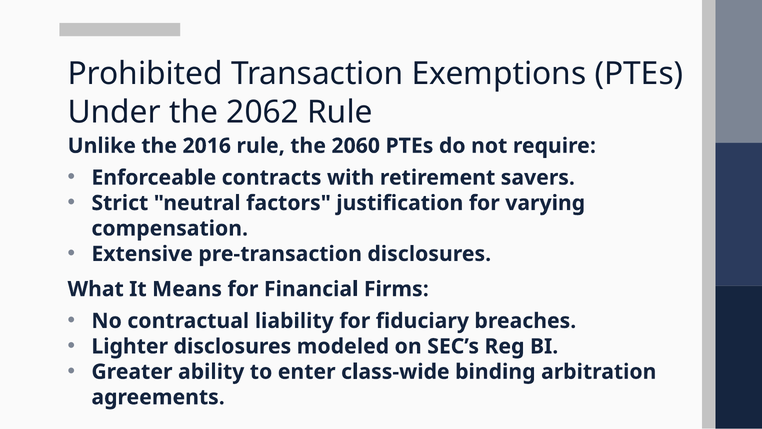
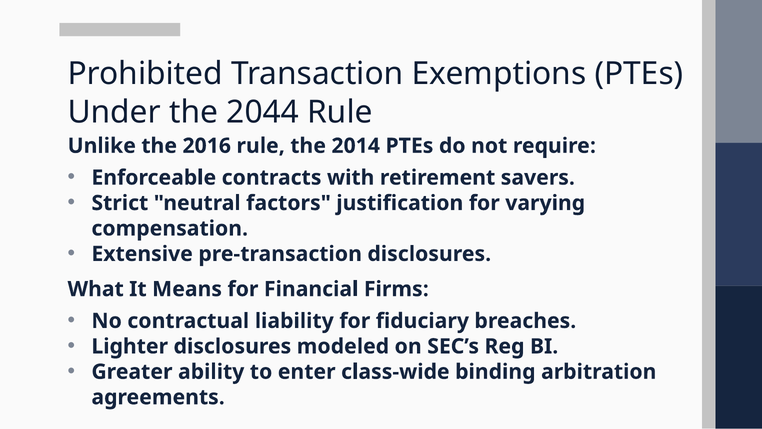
2062: 2062 -> 2044
2060: 2060 -> 2014
